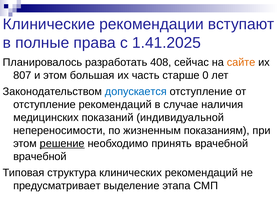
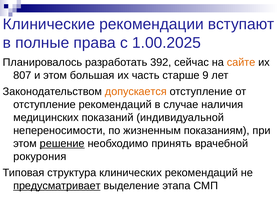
1.41.2025: 1.41.2025 -> 1.00.2025
408: 408 -> 392
0: 0 -> 9
допускается colour: blue -> orange
врачебной at (40, 157): врачебной -> рокурония
предусматривает underline: none -> present
